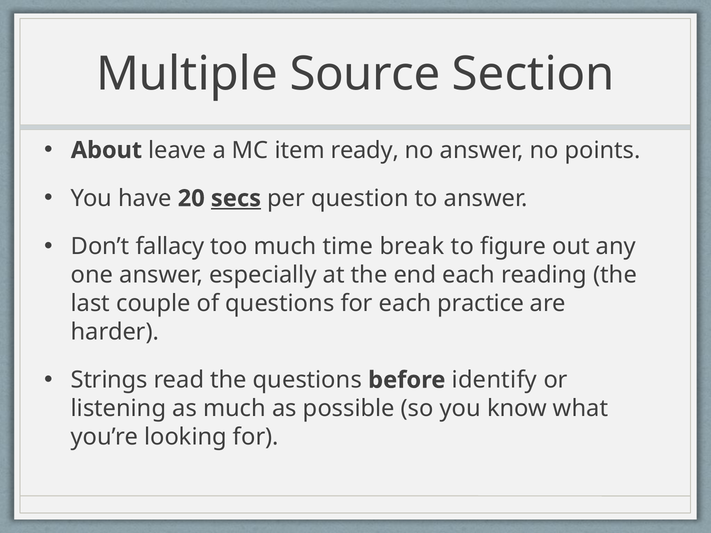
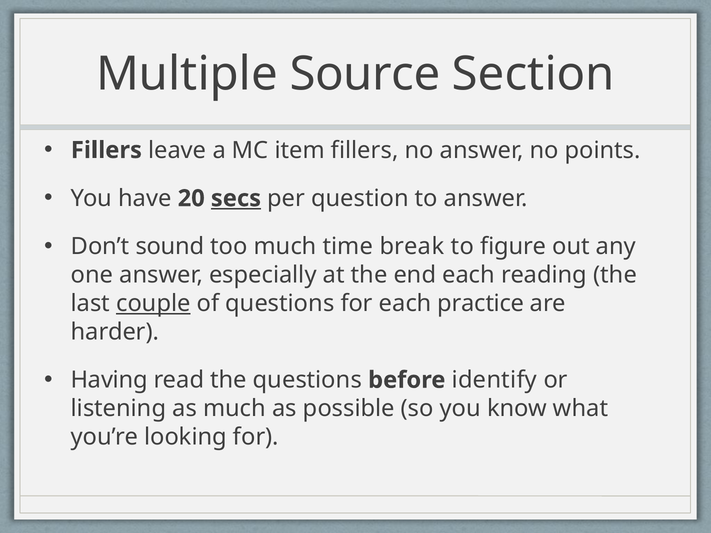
About at (106, 150): About -> Fillers
item ready: ready -> fillers
fallacy: fallacy -> sound
couple underline: none -> present
Strings: Strings -> Having
